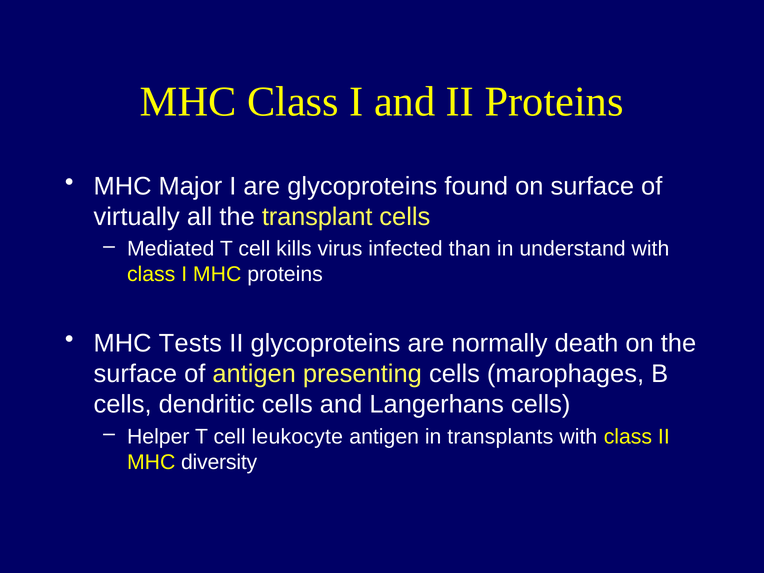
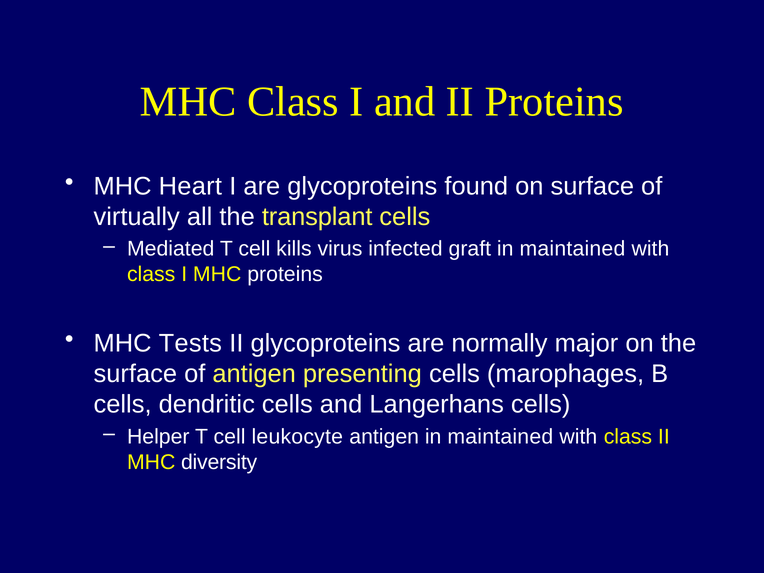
Major: Major -> Heart
than: than -> graft
understand at (573, 249): understand -> maintained
death: death -> major
antigen in transplants: transplants -> maintained
